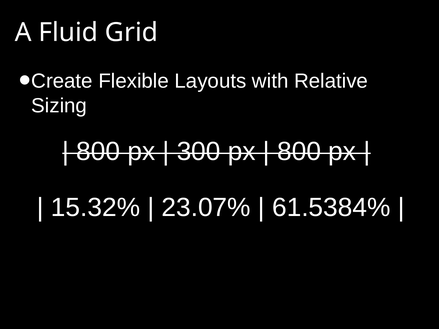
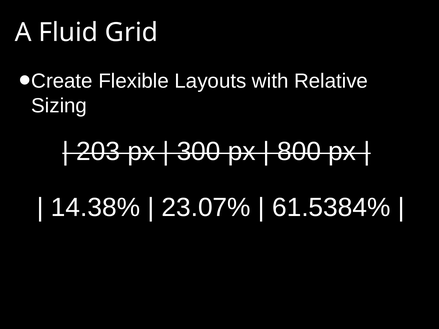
800 at (98, 152): 800 -> 203
15.32%: 15.32% -> 14.38%
